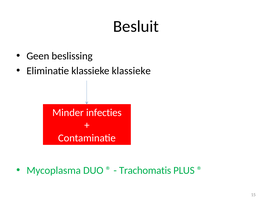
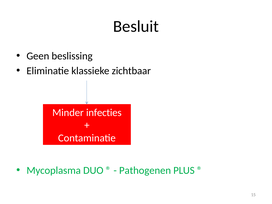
klassieke klassieke: klassieke -> zichtbaar
Trachomatis: Trachomatis -> Pathogenen
